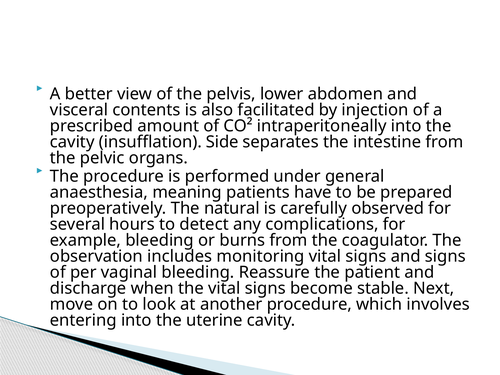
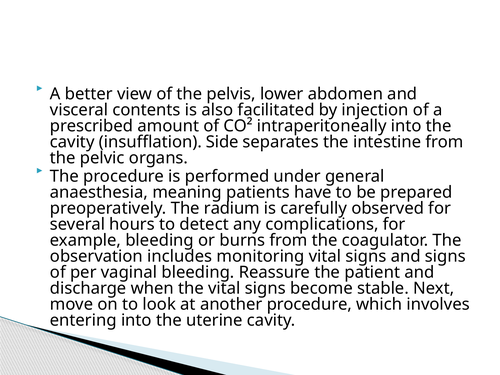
natural: natural -> radium
